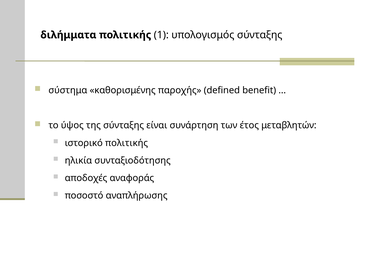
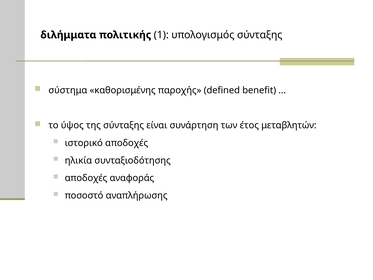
ιστορικό πολιτικής: πολιτικής -> αποδοχές
